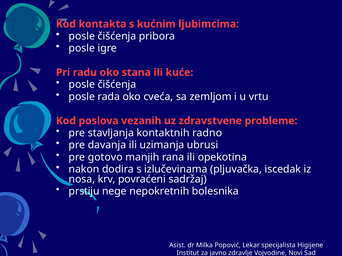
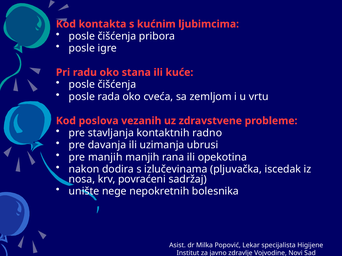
pre gotovo: gotovo -> manjih
prstiju: prstiju -> unište
